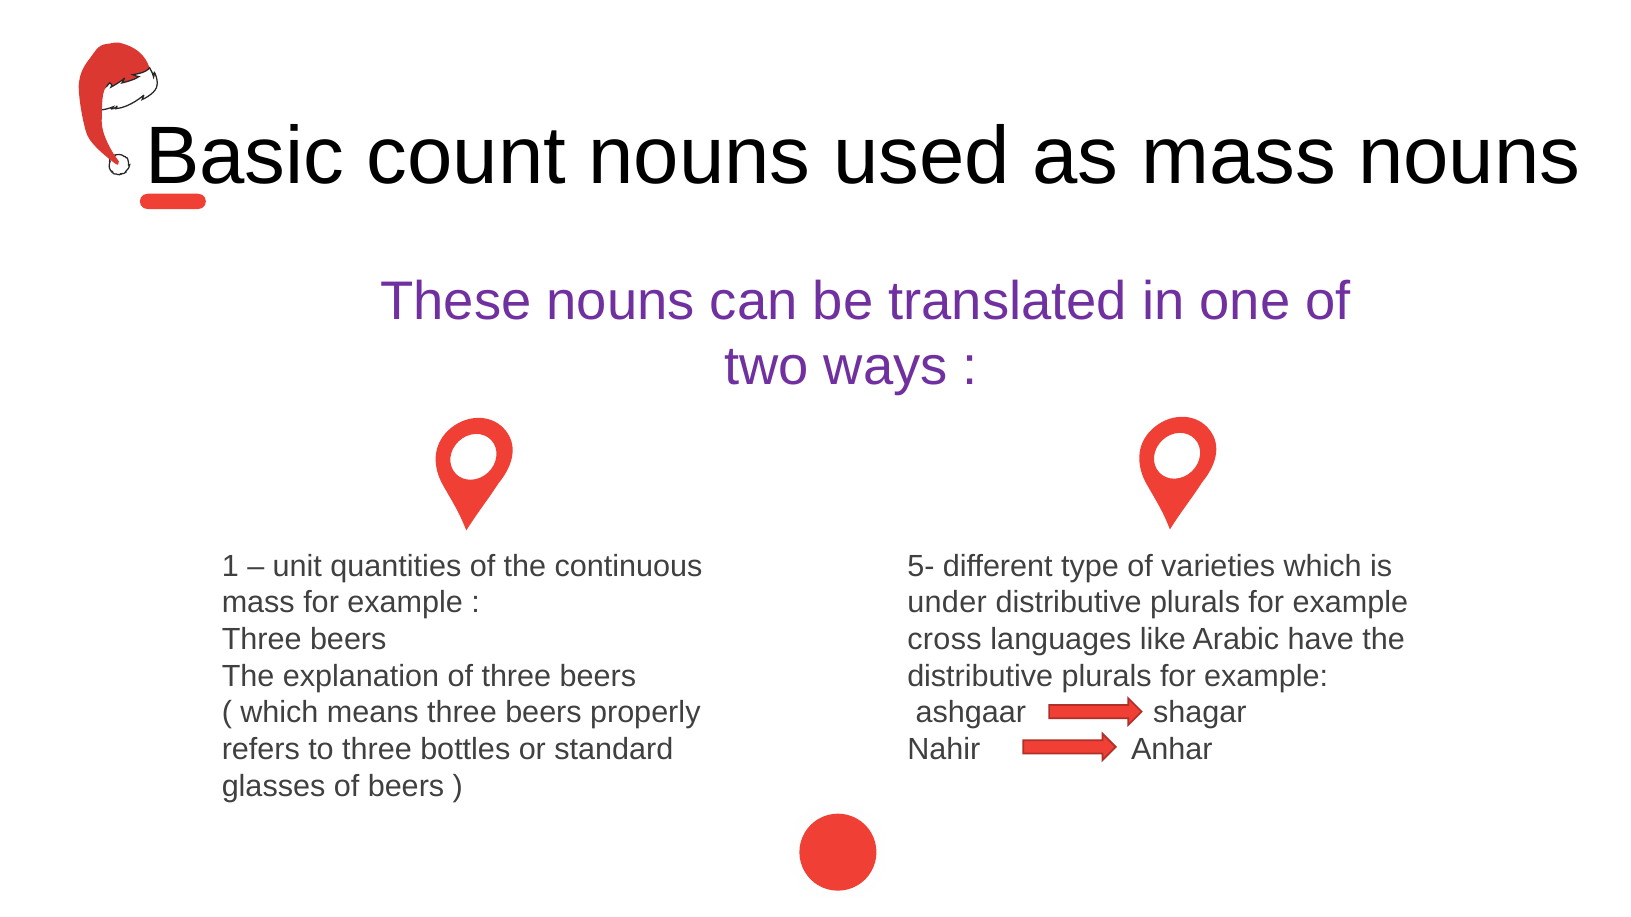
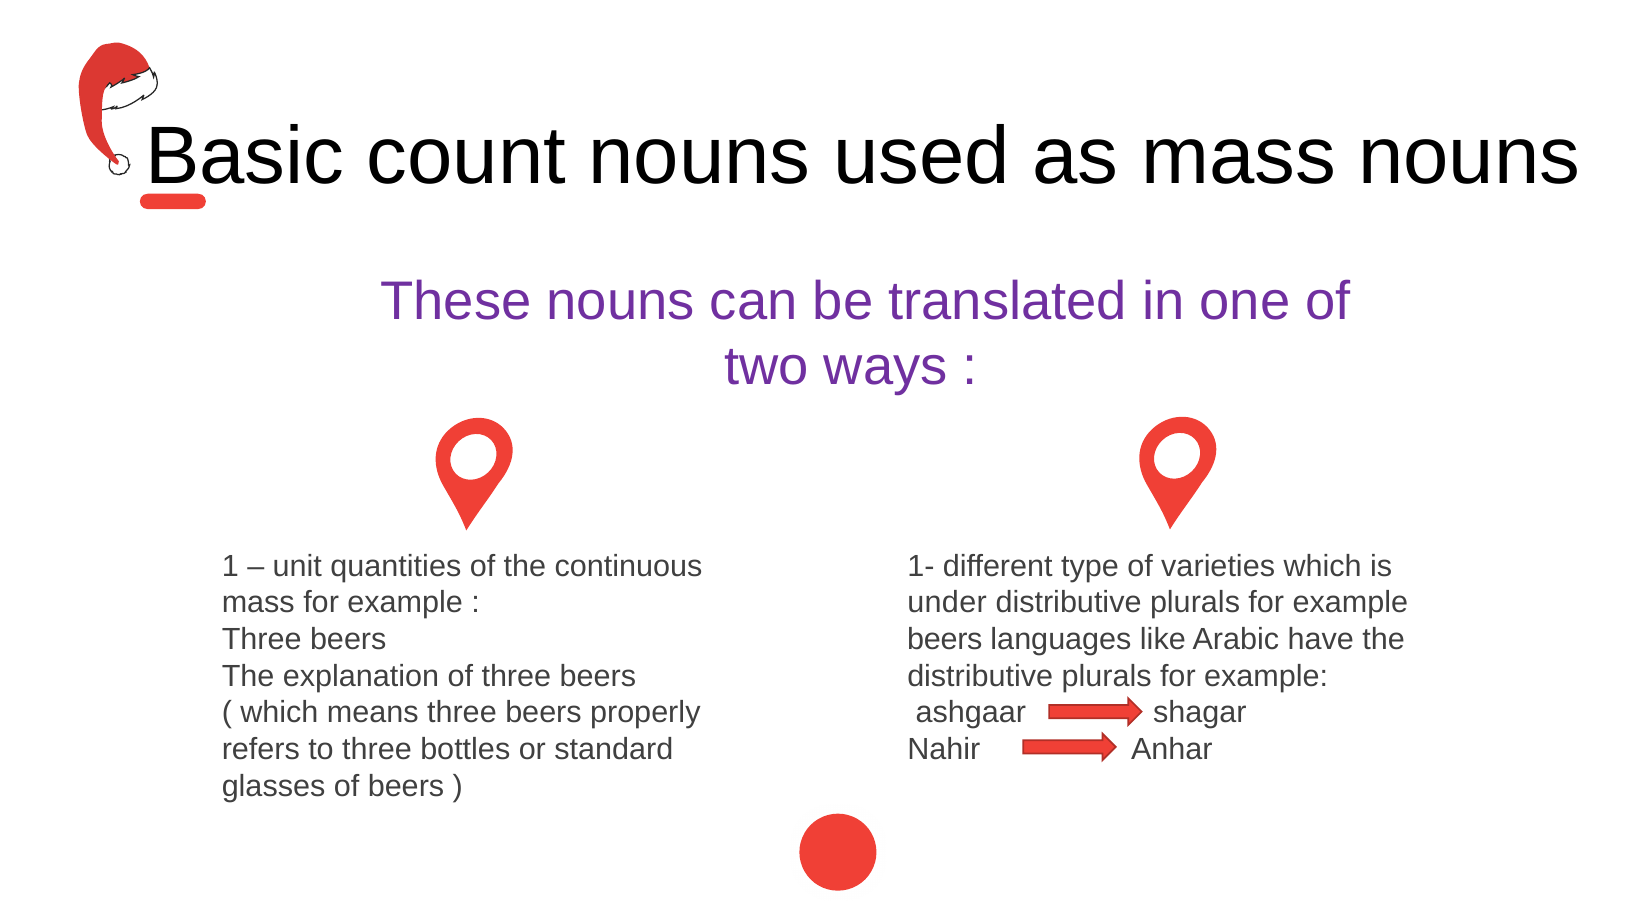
5-: 5- -> 1-
cross at (945, 640): cross -> beers
